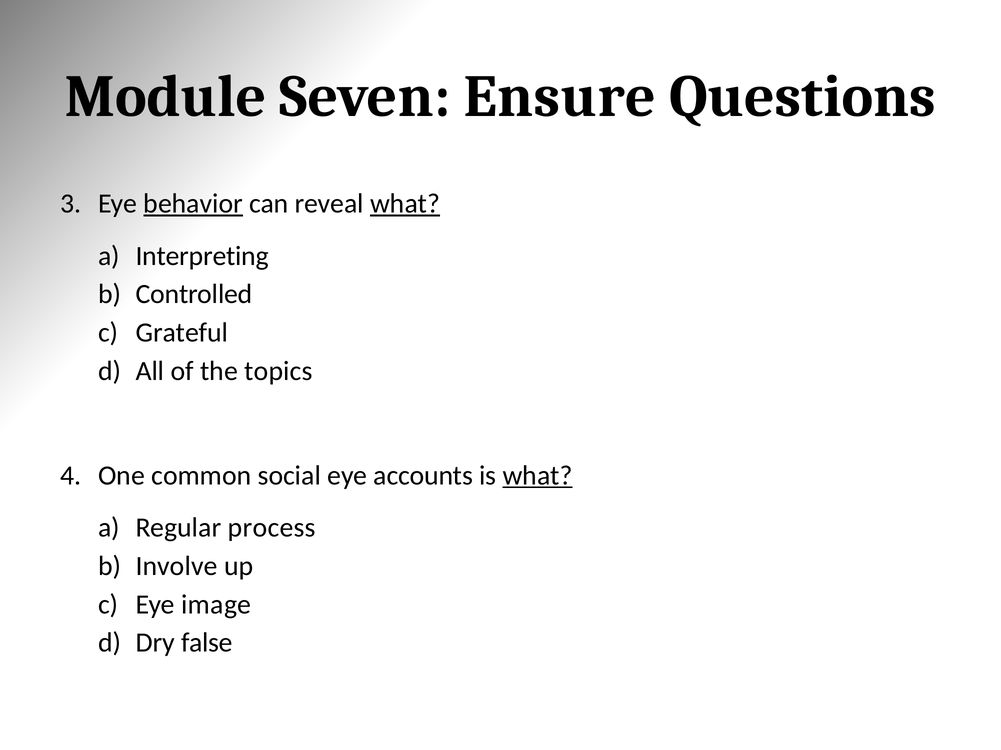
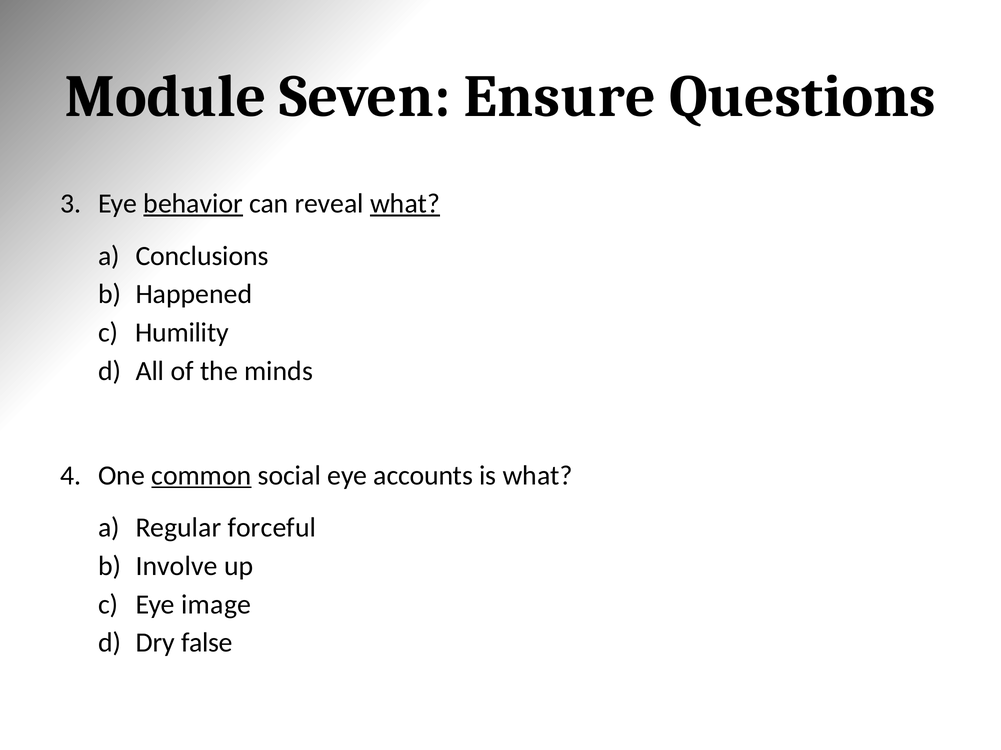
Interpreting: Interpreting -> Conclusions
Controlled: Controlled -> Happened
Grateful: Grateful -> Humility
topics: topics -> minds
common underline: none -> present
what at (538, 476) underline: present -> none
process: process -> forceful
